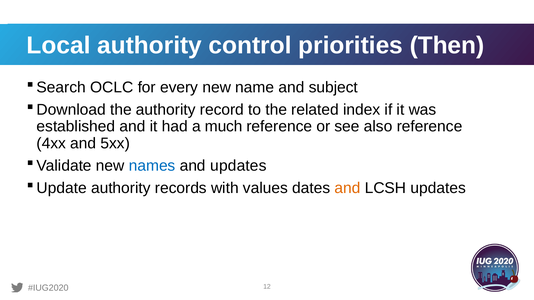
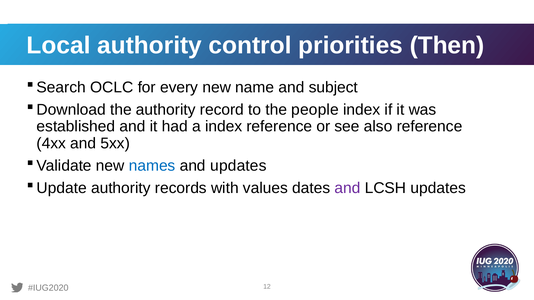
related: related -> people
a much: much -> index
and at (348, 188) colour: orange -> purple
